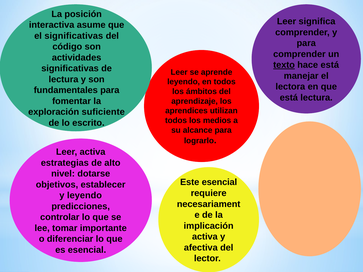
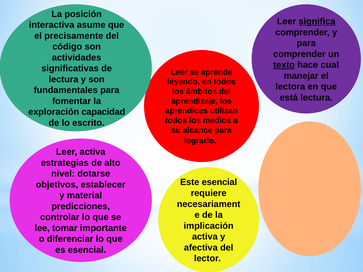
significa underline: none -> present
el significativas: significativas -> precisamente
hace está: está -> cual
suficiente: suficiente -> capacidad
y leyendo: leyendo -> material
